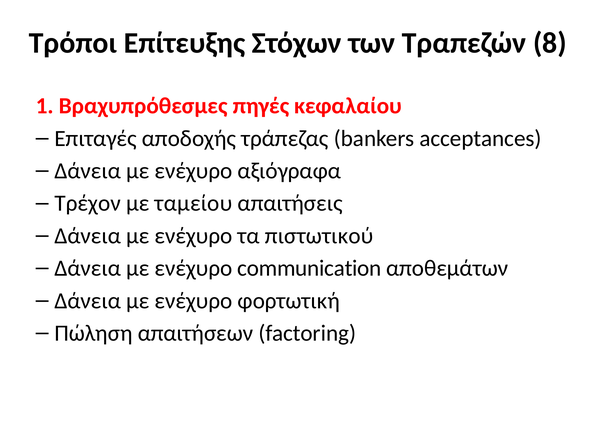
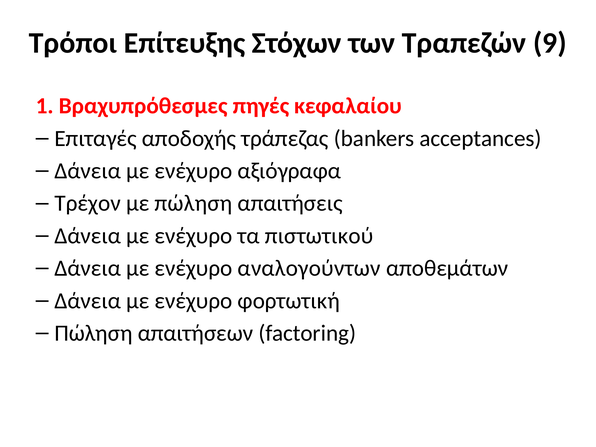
8: 8 -> 9
με ταμείου: ταμείου -> πώληση
communication: communication -> αναλογούντων
